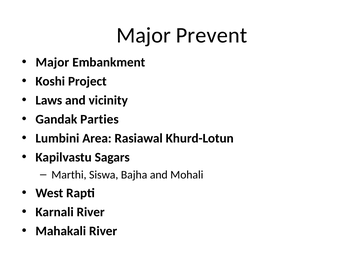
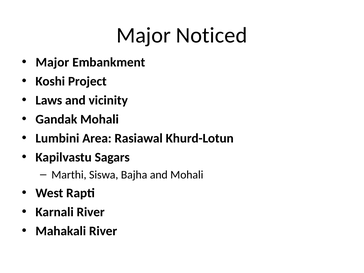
Prevent: Prevent -> Noticed
Gandak Parties: Parties -> Mohali
